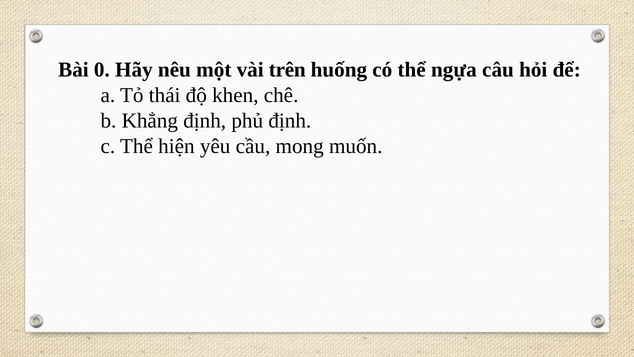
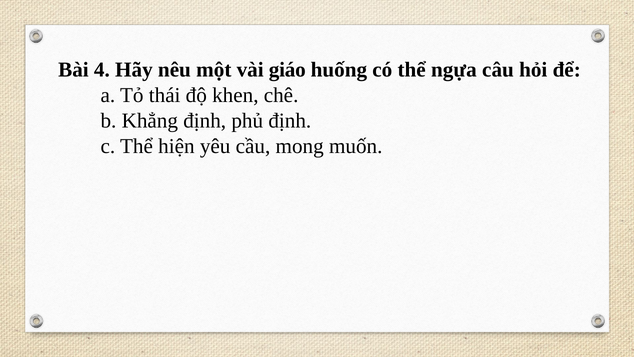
0: 0 -> 4
trên: trên -> giáo
